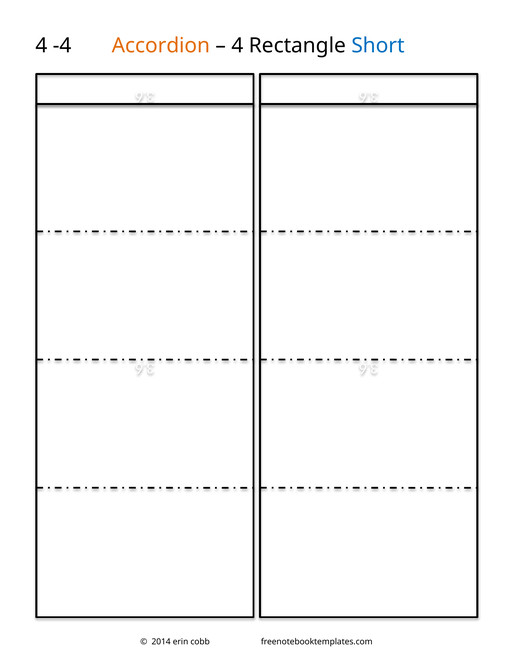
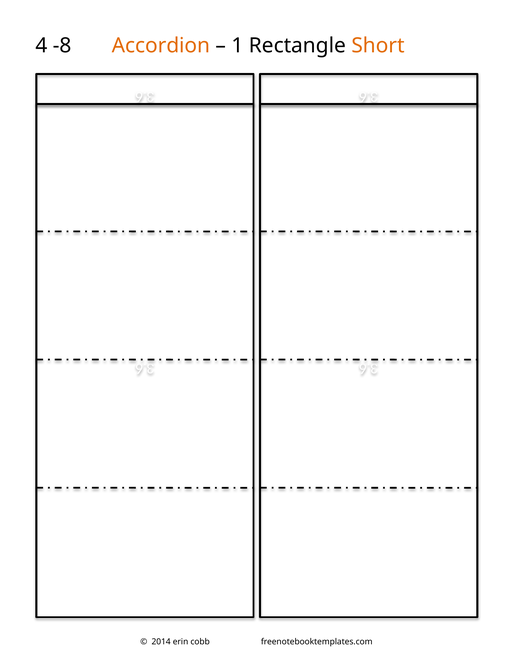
-4: -4 -> -8
4 at (237, 45): 4 -> 1
Short colour: blue -> orange
